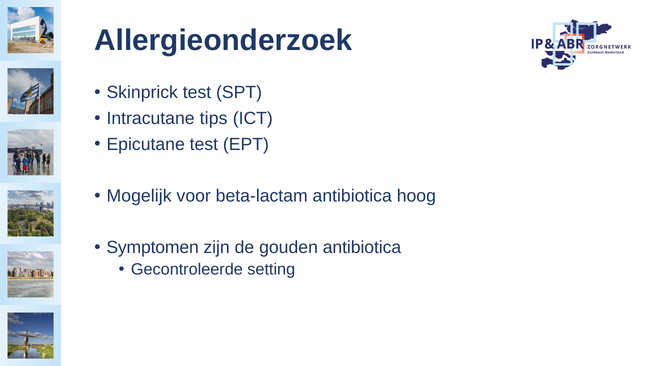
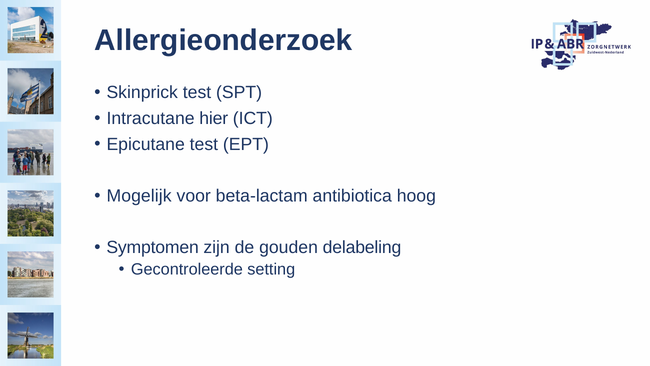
tips: tips -> hier
gouden antibiotica: antibiotica -> delabeling
